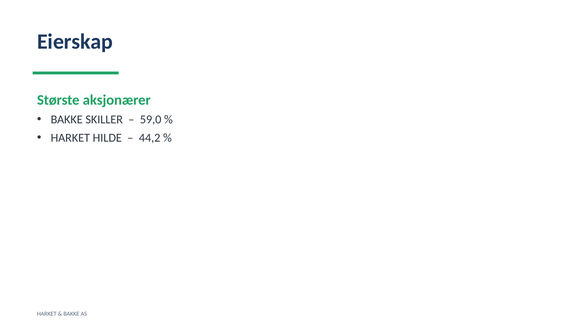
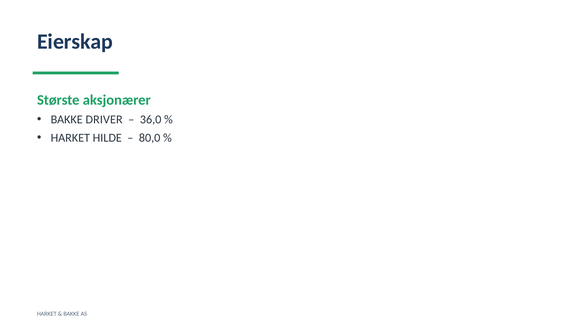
SKILLER: SKILLER -> DRIVER
59,0: 59,0 -> 36,0
44,2: 44,2 -> 80,0
